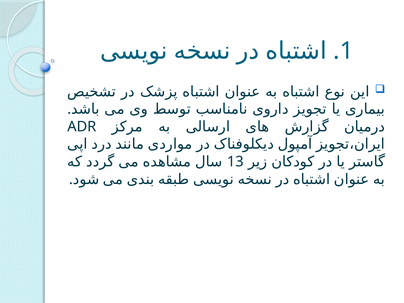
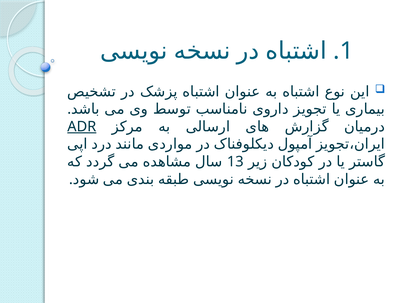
ADR underline: none -> present
